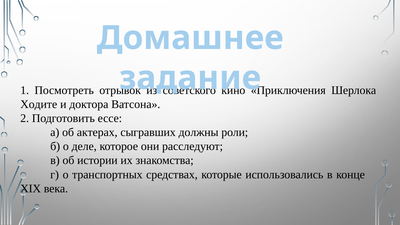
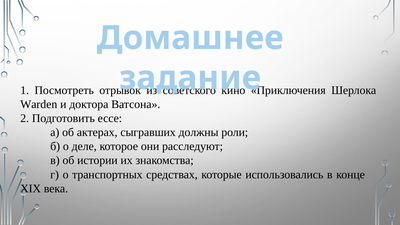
Ходите: Ходите -> Warden
